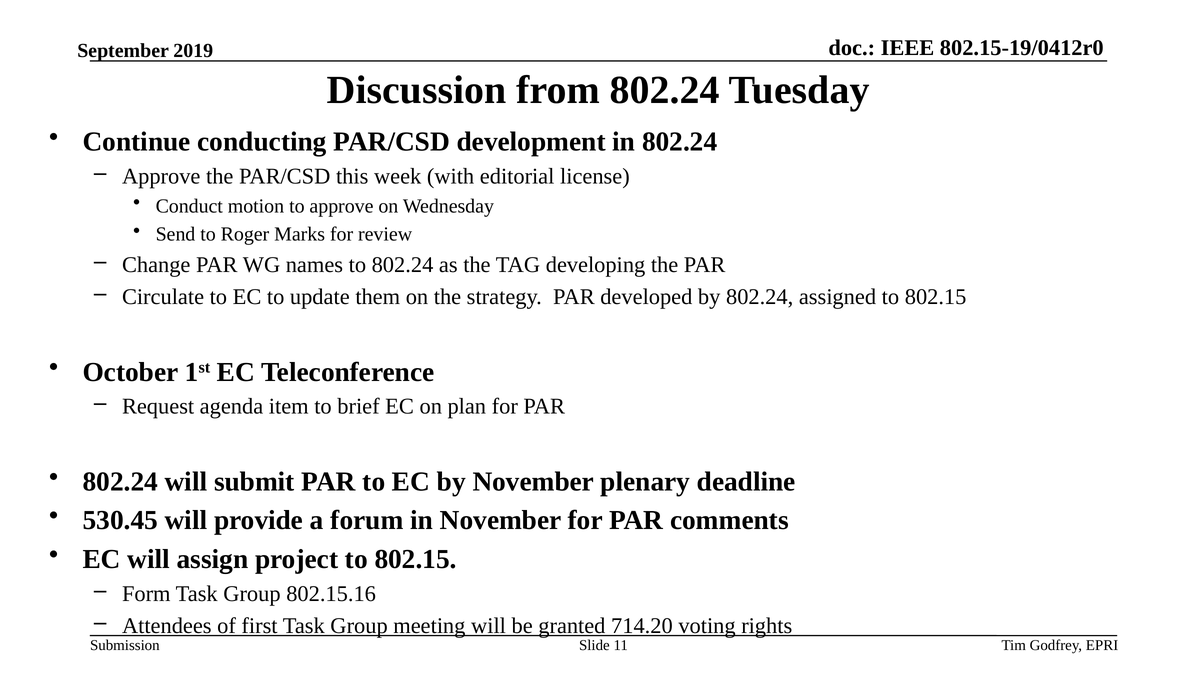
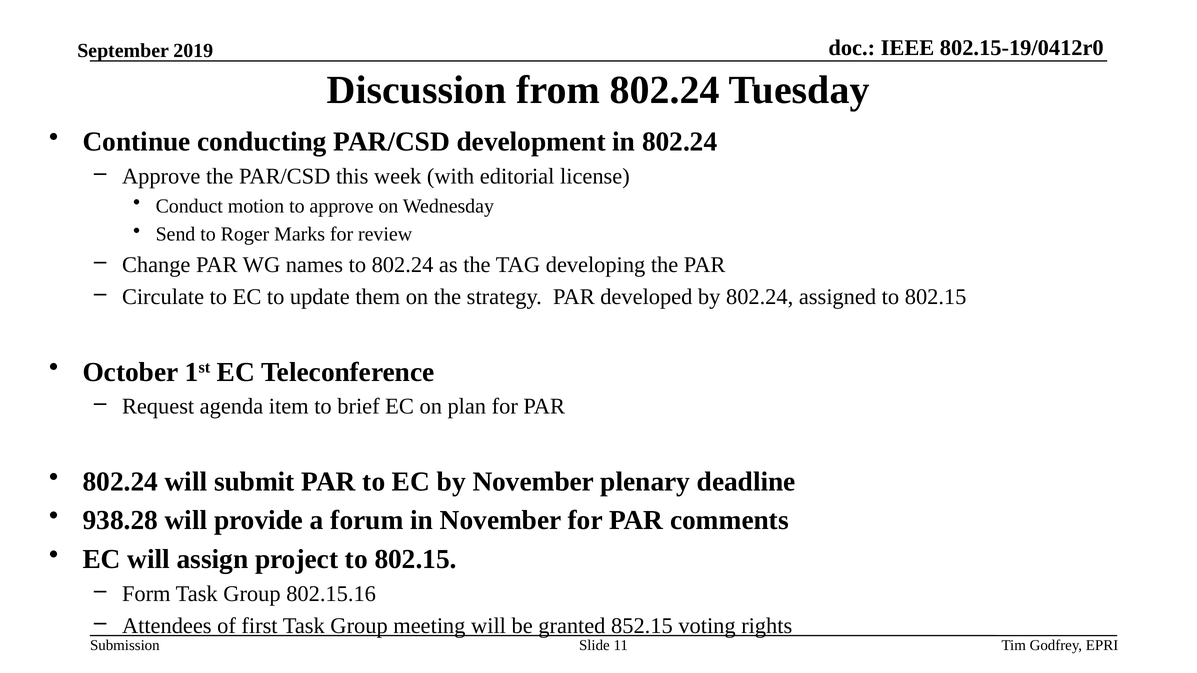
530.45: 530.45 -> 938.28
714.20: 714.20 -> 852.15
